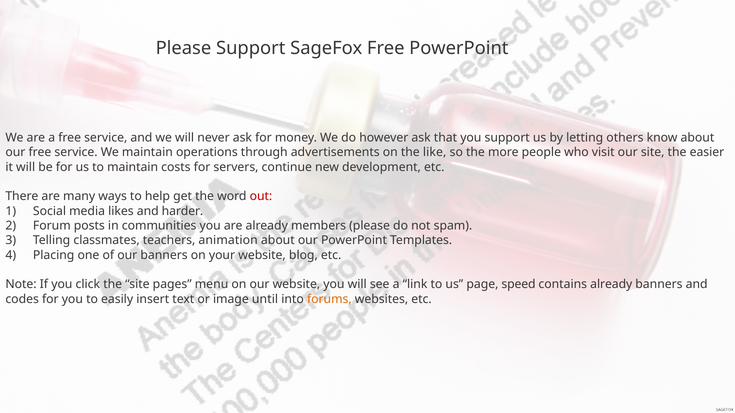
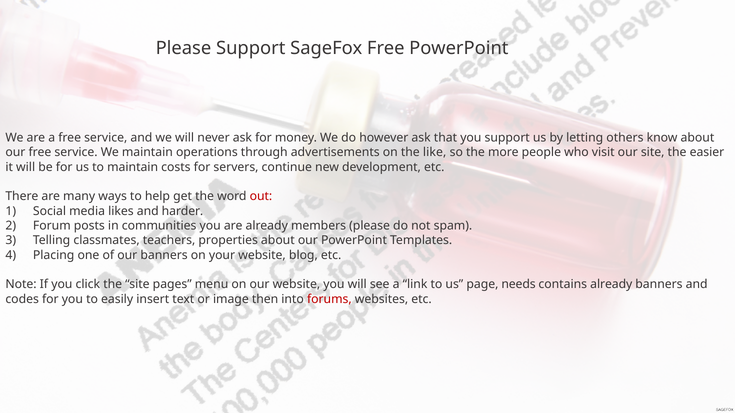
animation: animation -> properties
speed: speed -> needs
until: until -> then
forums colour: orange -> red
